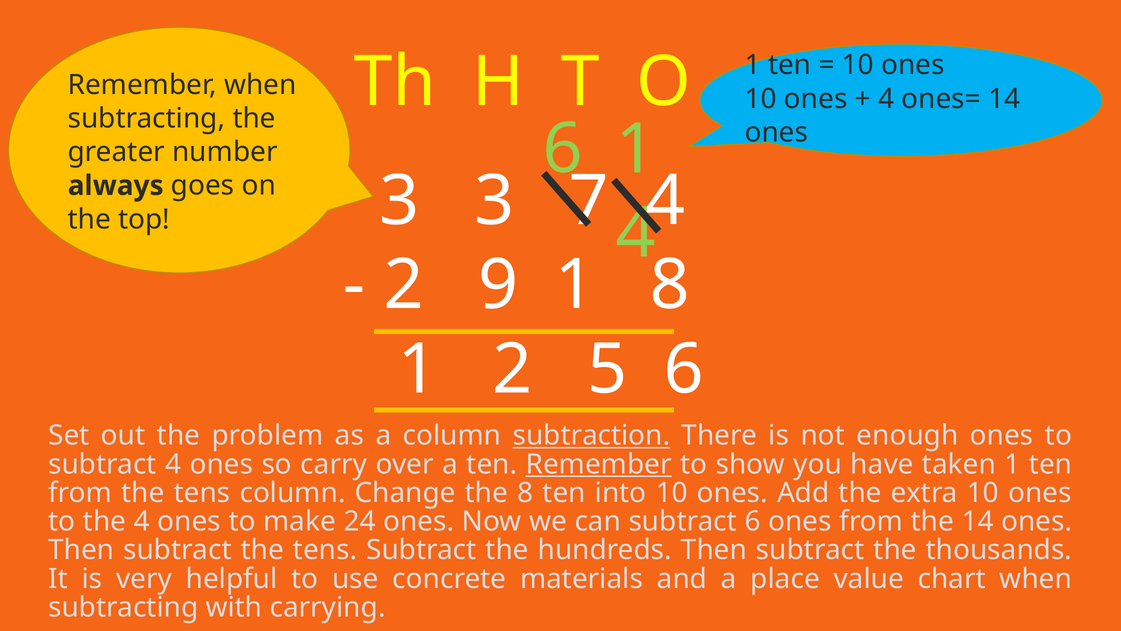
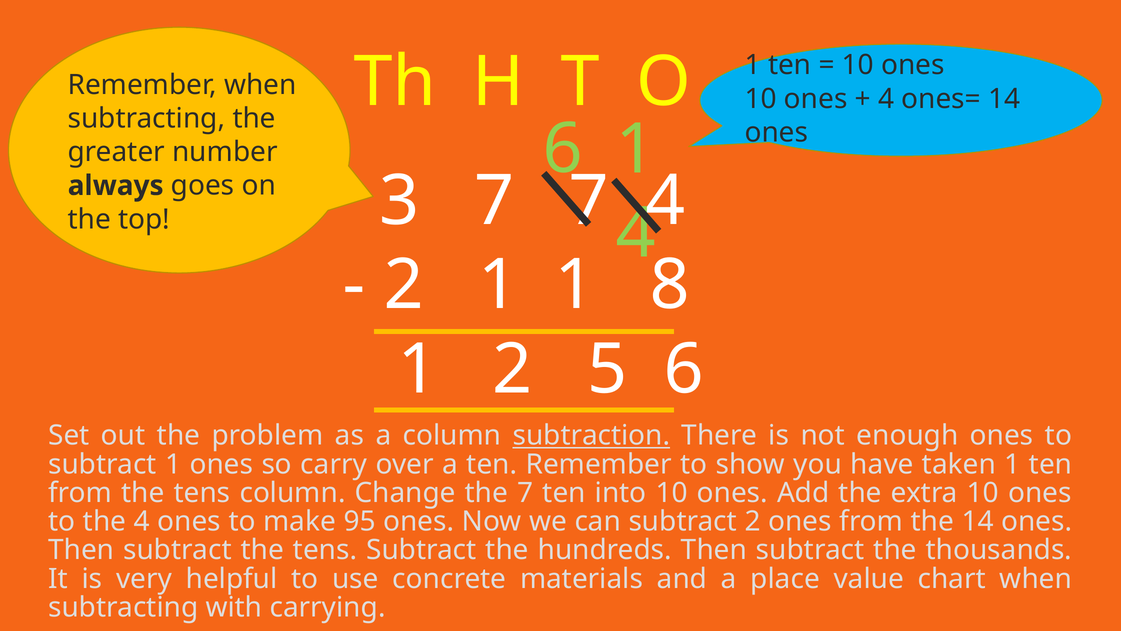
3 3: 3 -> 7
2 9: 9 -> 1
subtract 4: 4 -> 1
Remember at (599, 464) underline: present -> none
the 8: 8 -> 7
24: 24 -> 95
subtract 6: 6 -> 2
